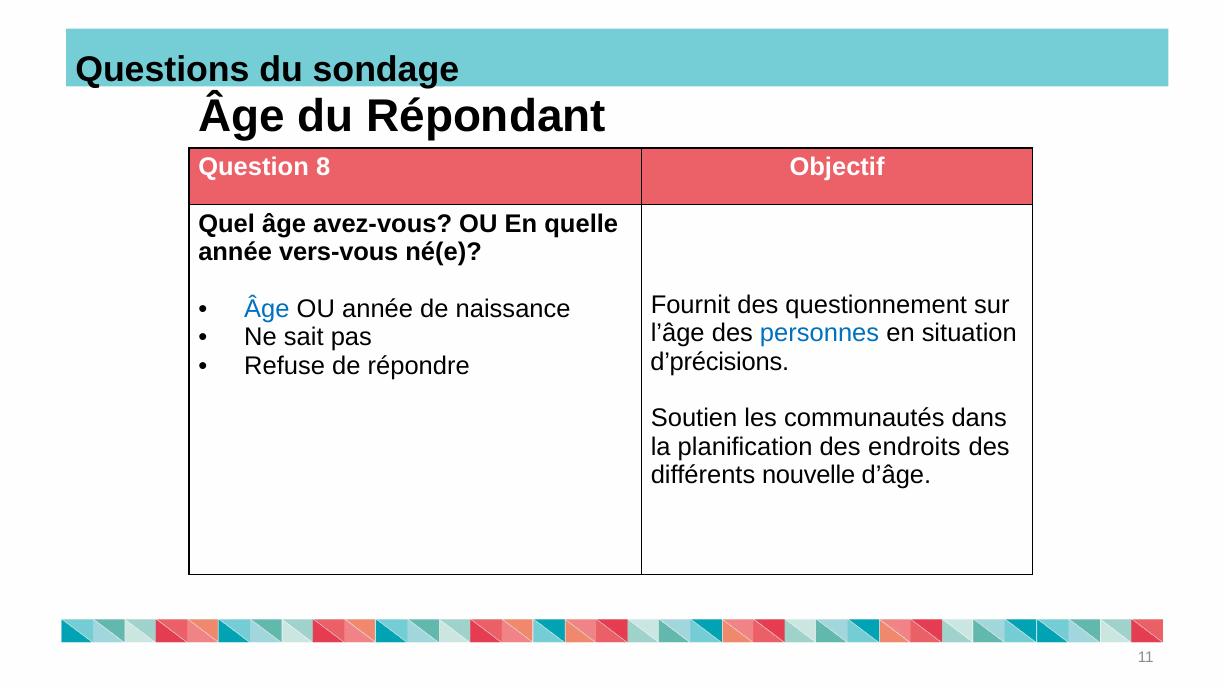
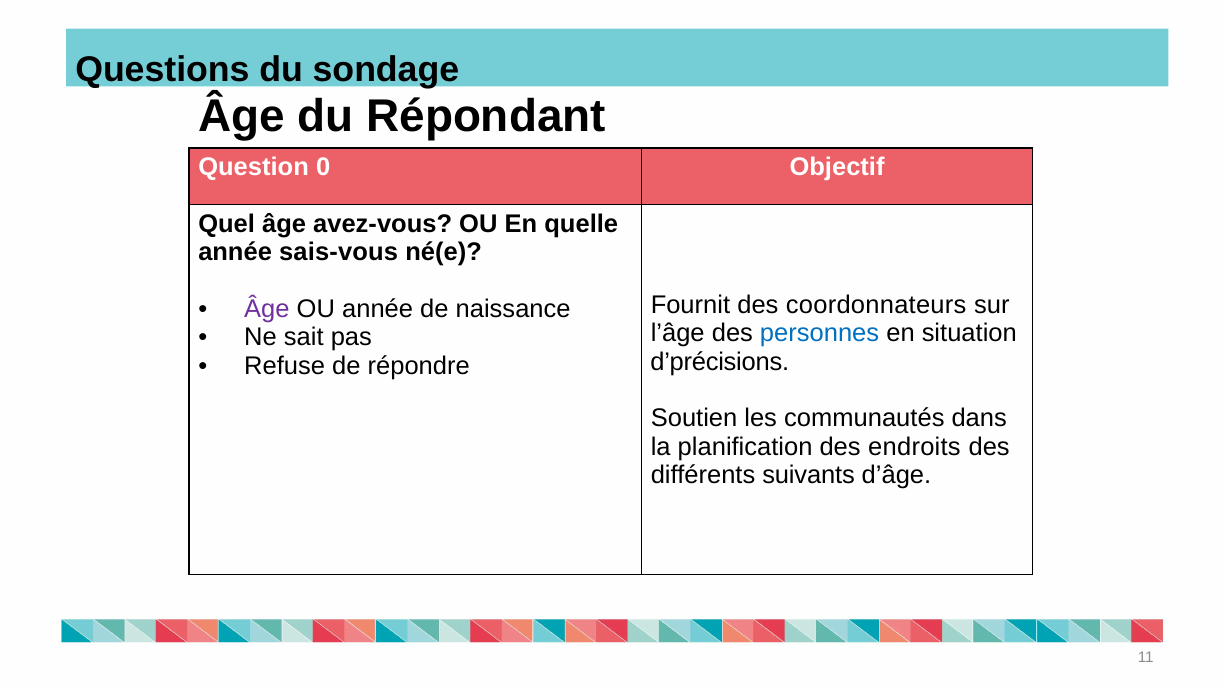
8: 8 -> 0
vers-vous: vers-vous -> sais-vous
questionnement: questionnement -> coordonnateurs
Âge at (267, 309) colour: blue -> purple
nouvelle: nouvelle -> suivants
